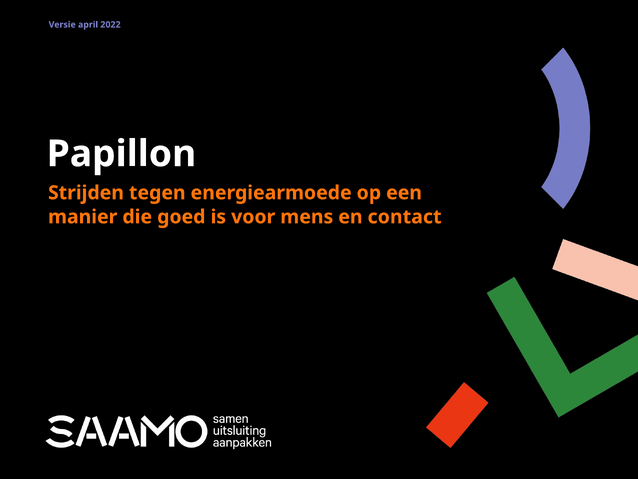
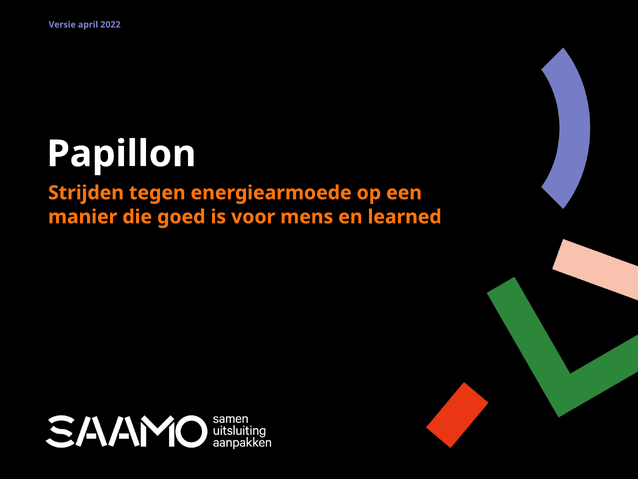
contact: contact -> learned
